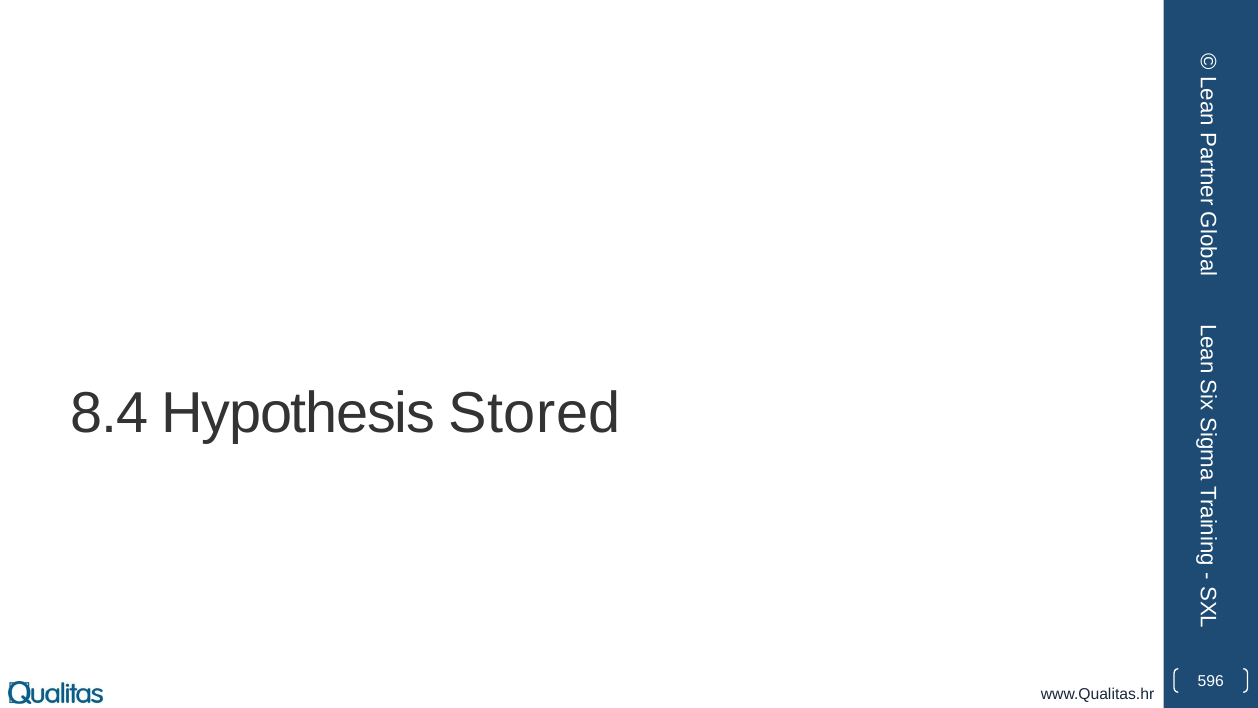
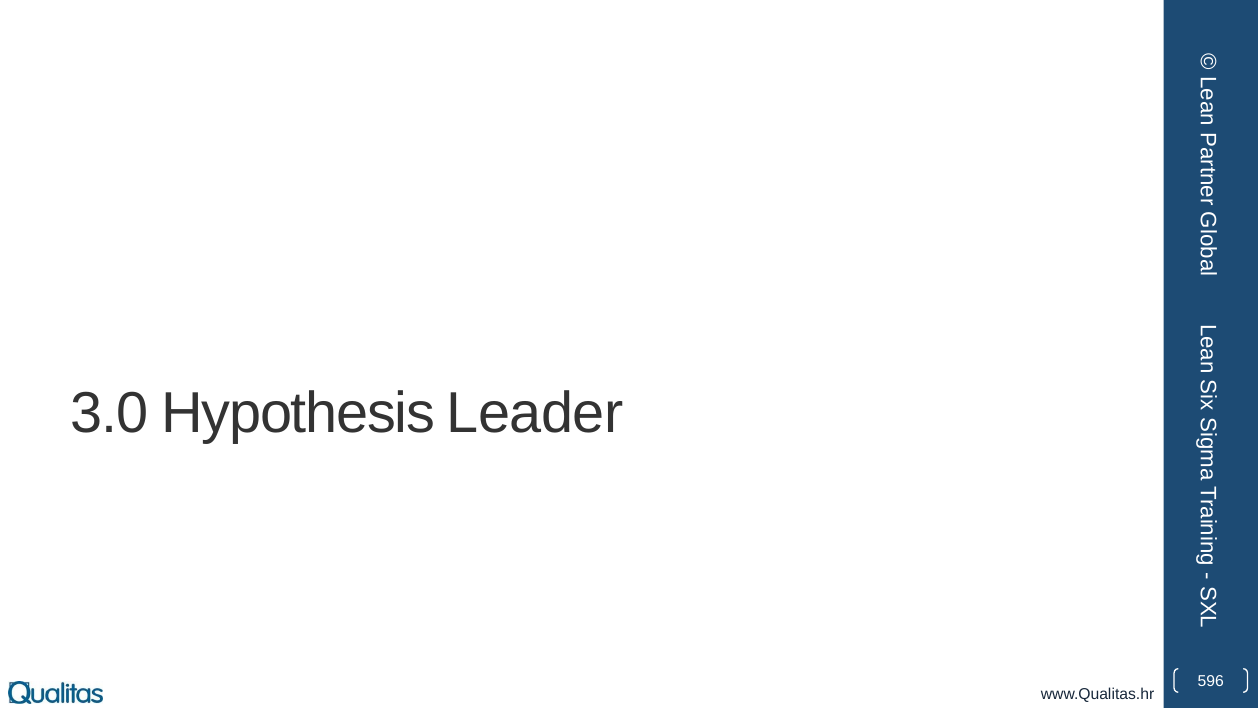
8.4: 8.4 -> 3.0
Stored: Stored -> Leader
